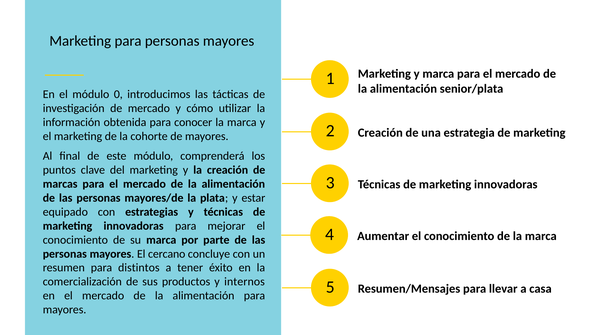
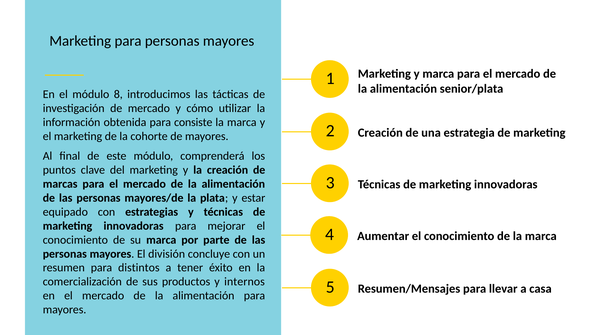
0: 0 -> 8
conocer: conocer -> consiste
cercano: cercano -> división
